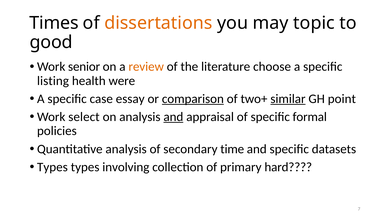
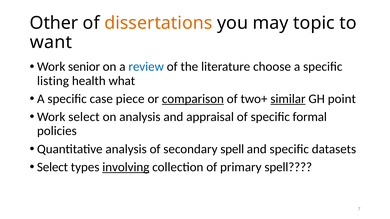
Times: Times -> Other
good: good -> want
review colour: orange -> blue
were: were -> what
essay: essay -> piece
and at (173, 117) underline: present -> none
secondary time: time -> spell
Types at (52, 167): Types -> Select
involving underline: none -> present
primary hard: hard -> spell
